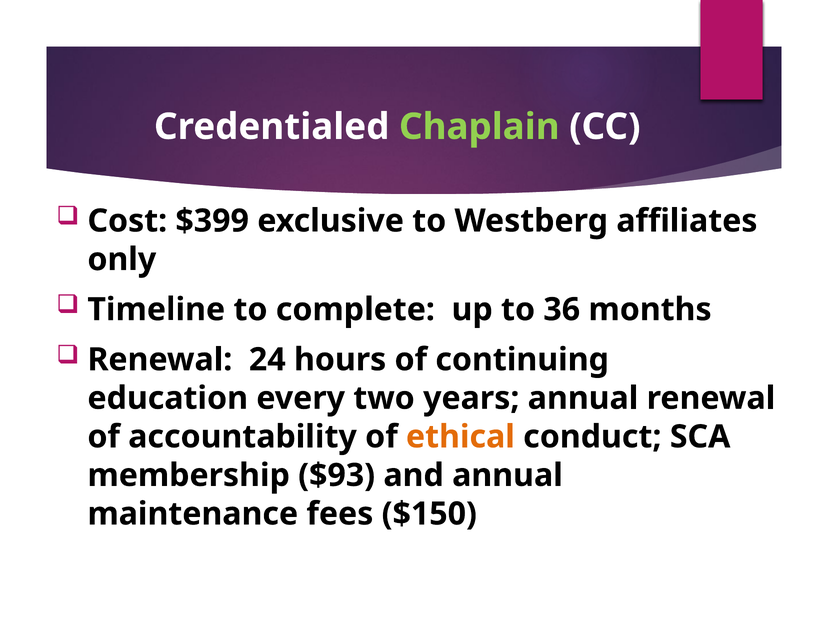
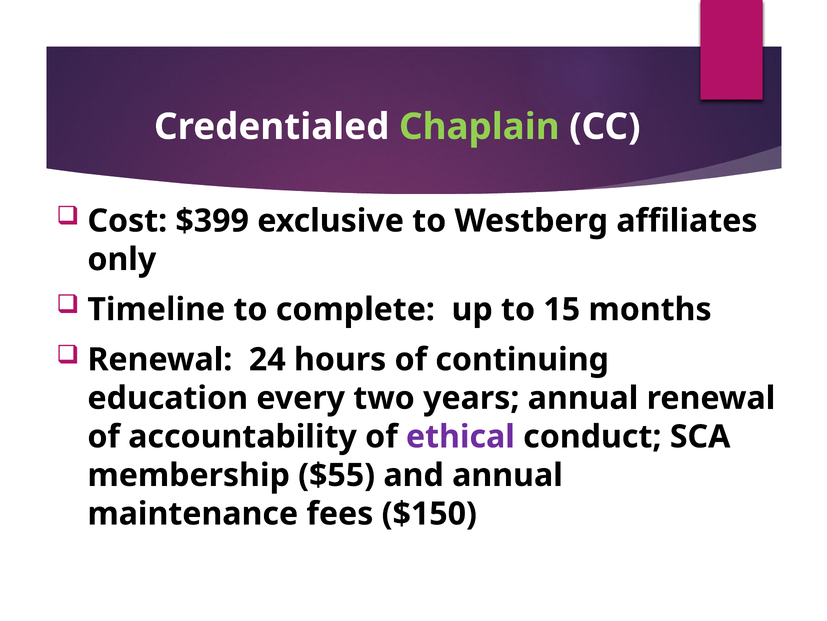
36: 36 -> 15
ethical colour: orange -> purple
$93: $93 -> $55
